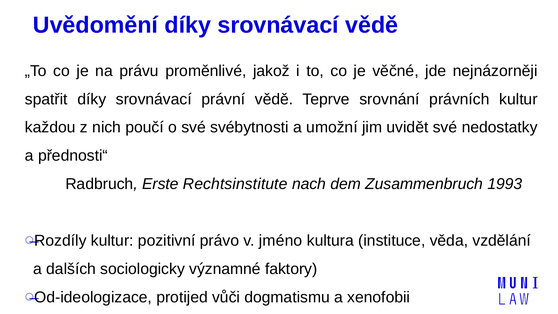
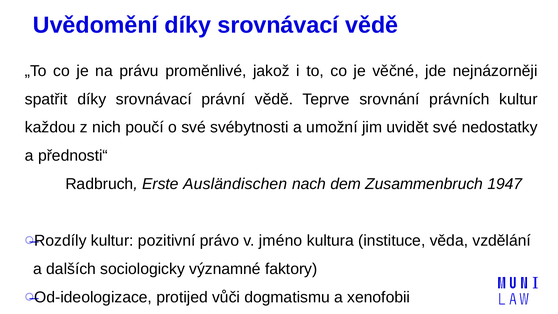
Rechtsinstitute: Rechtsinstitute -> Ausländischen
1993: 1993 -> 1947
